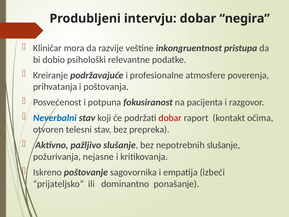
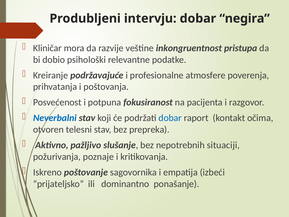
dobar at (170, 118) colour: red -> blue
nepotrebnih slušanje: slušanje -> situaciji
nejasne: nejasne -> poznaje
